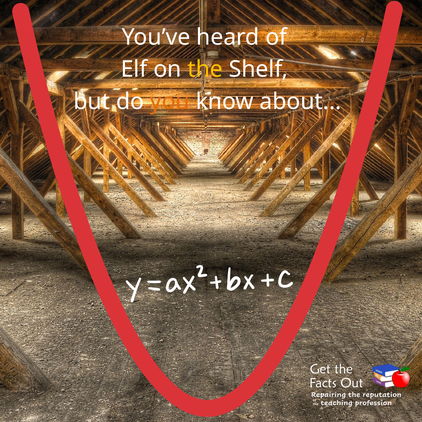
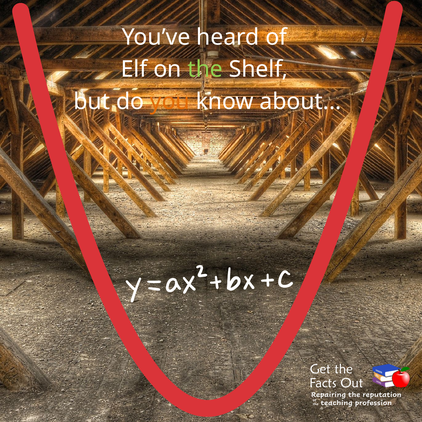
the colour: yellow -> light green
